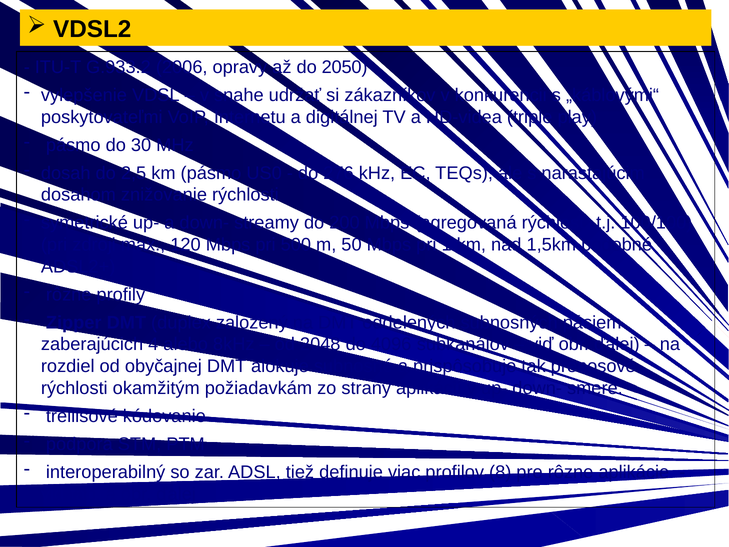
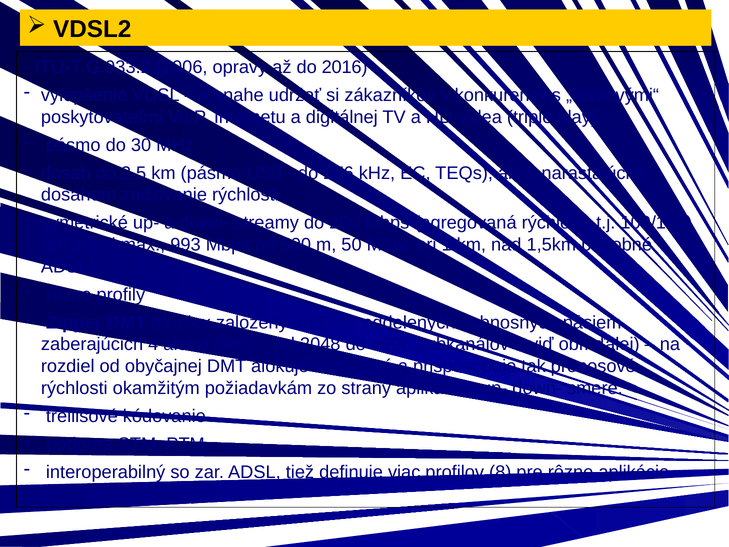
2050: 2050 -> 2016
120: 120 -> 993
